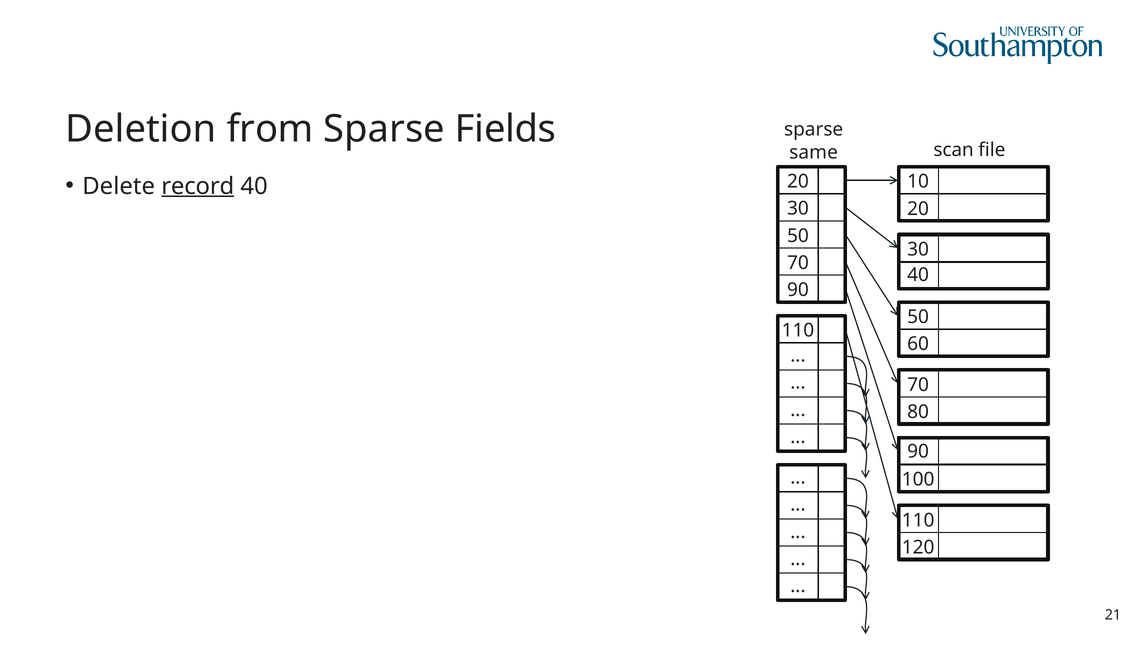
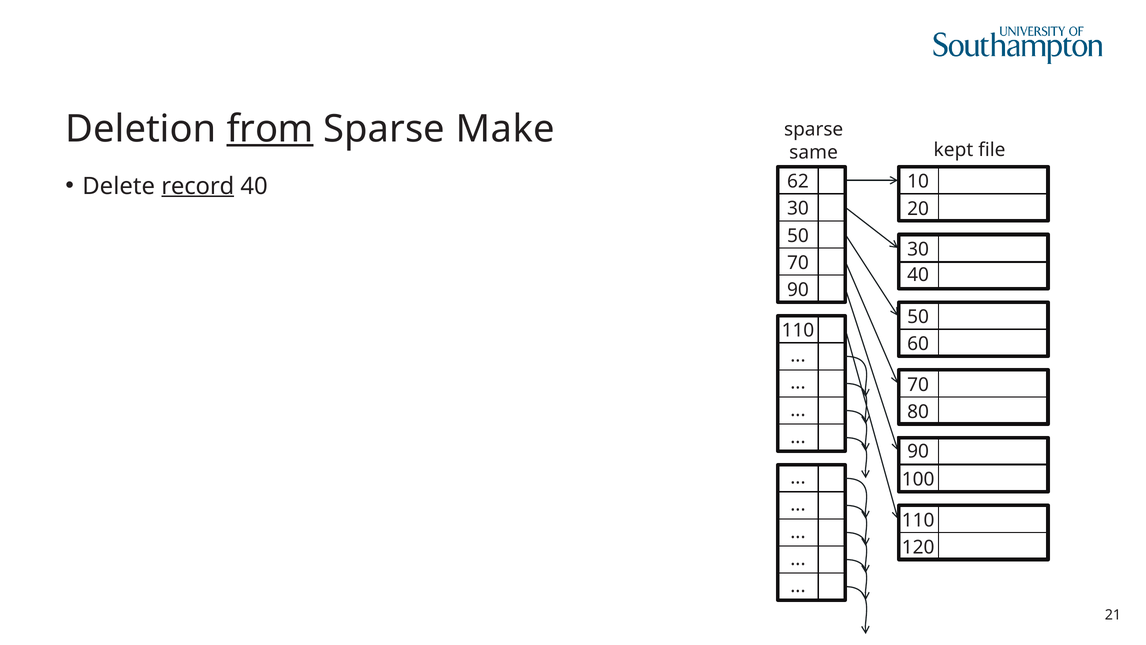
from underline: none -> present
Fields: Fields -> Make
scan: scan -> kept
40 20: 20 -> 62
